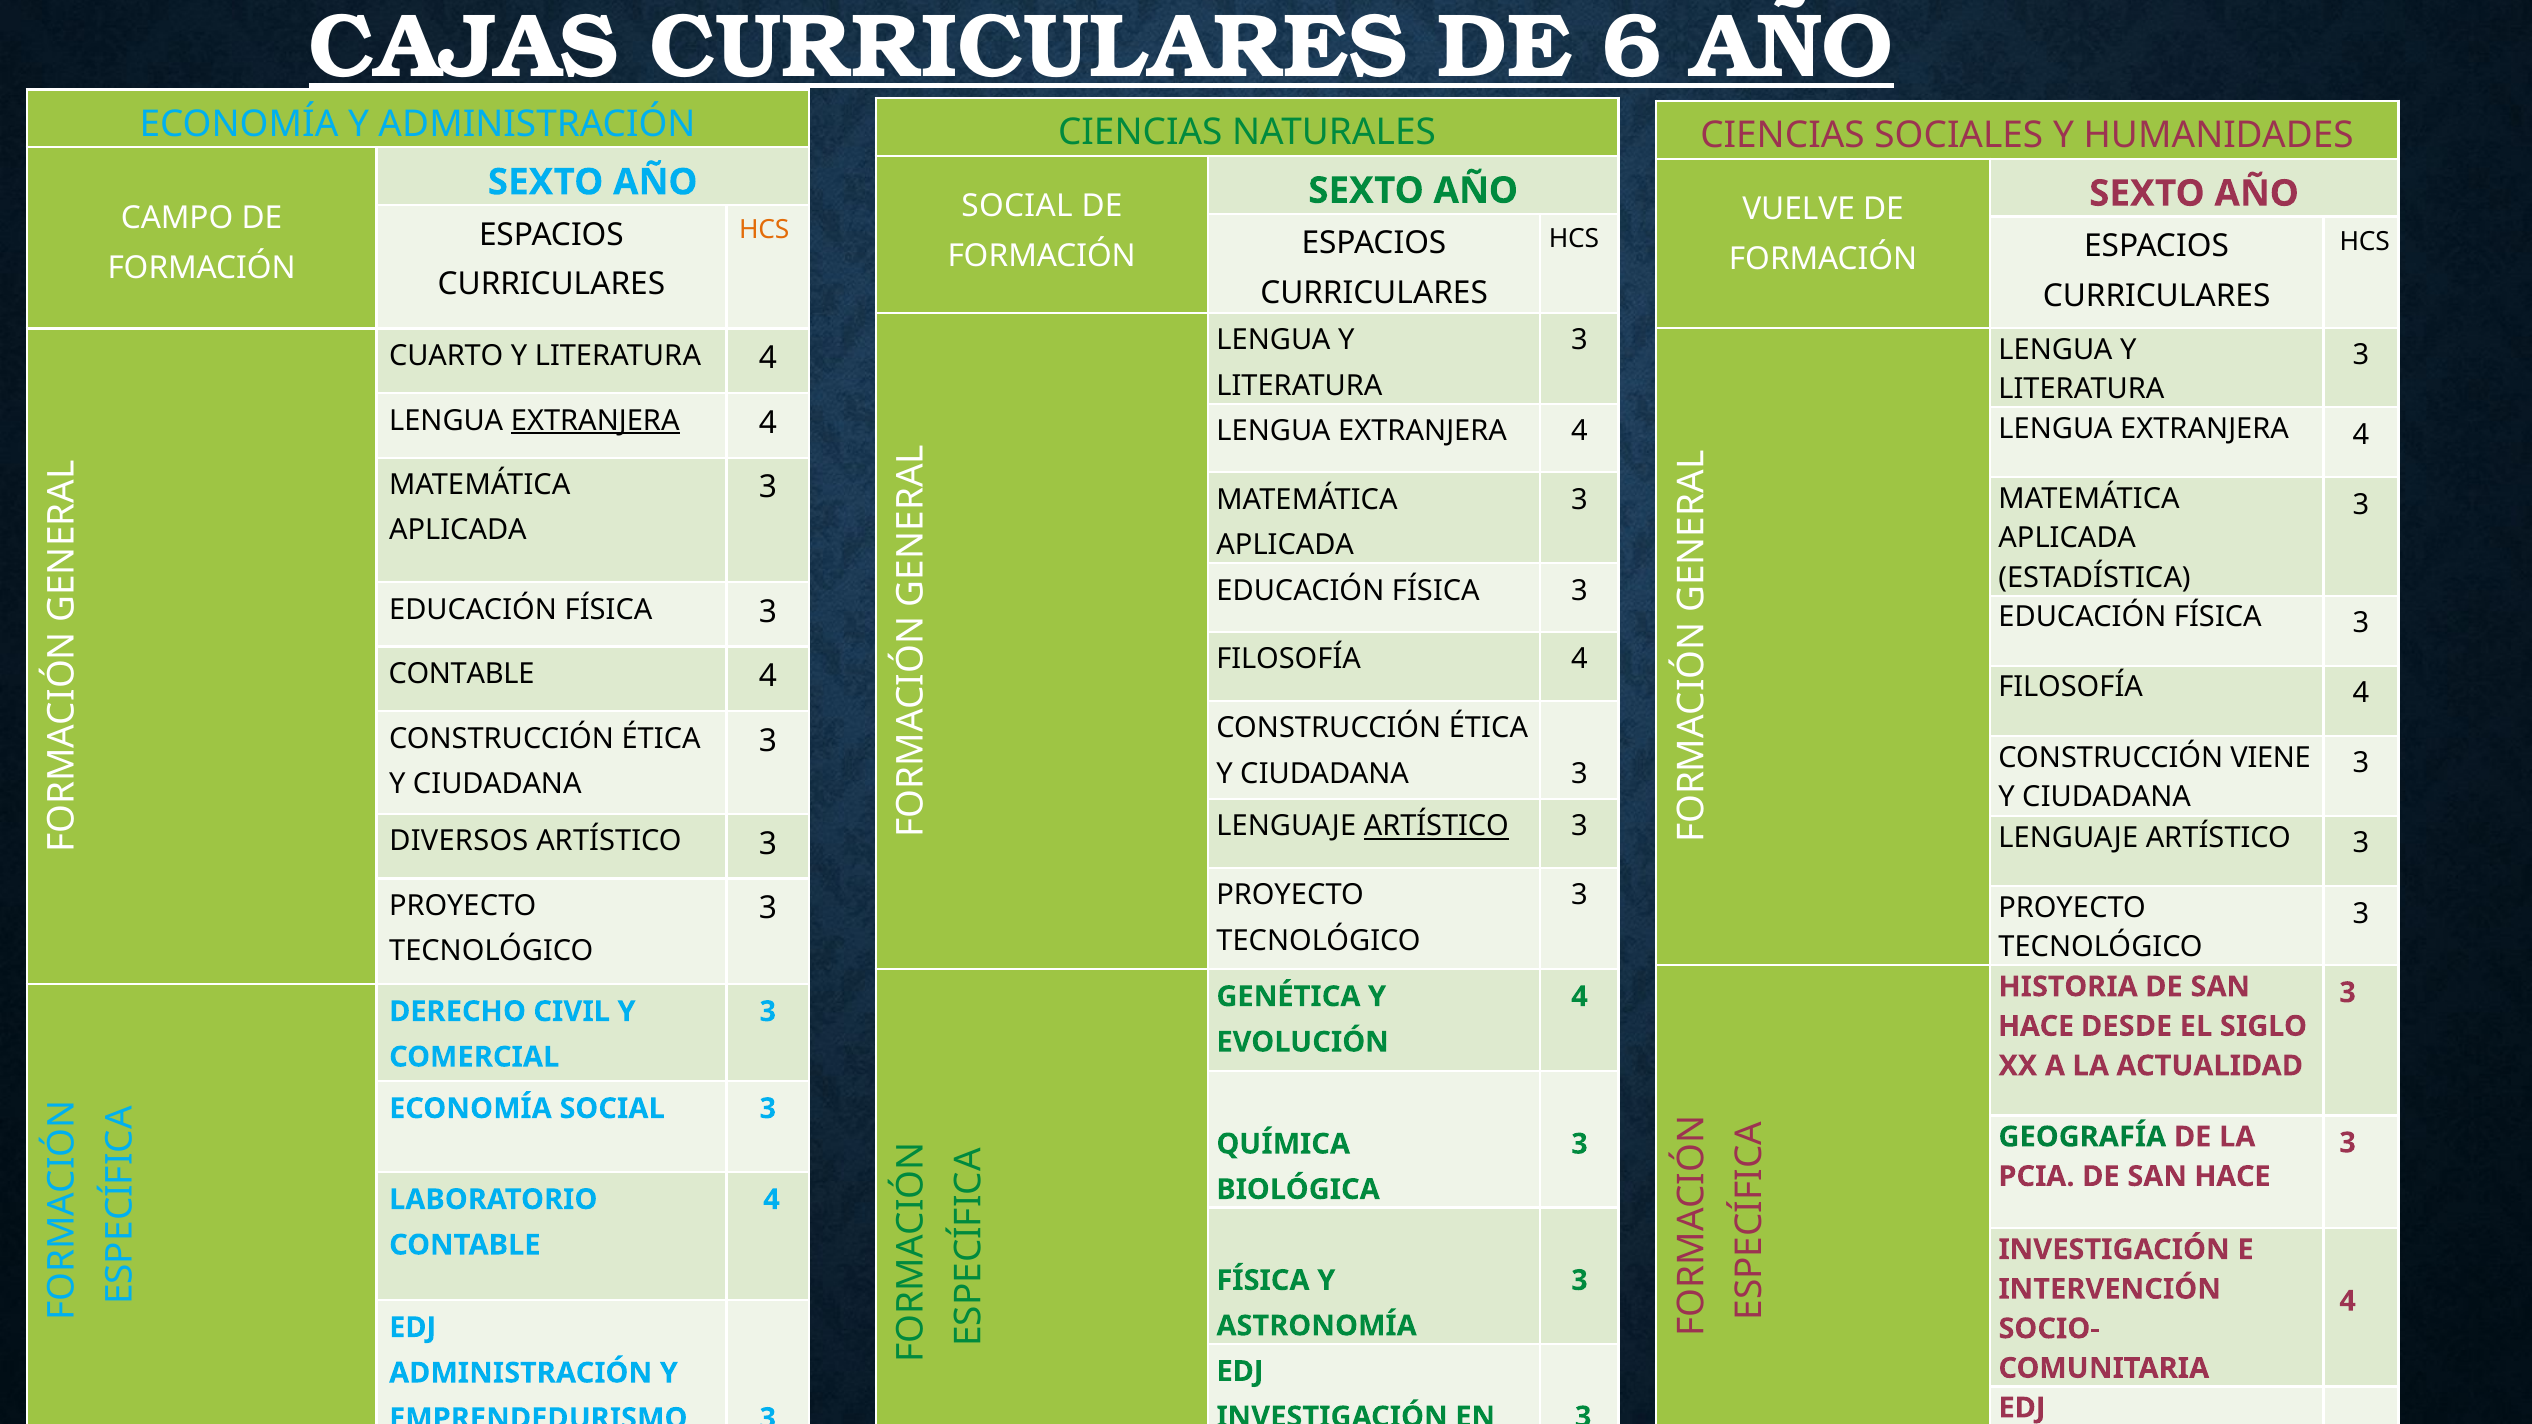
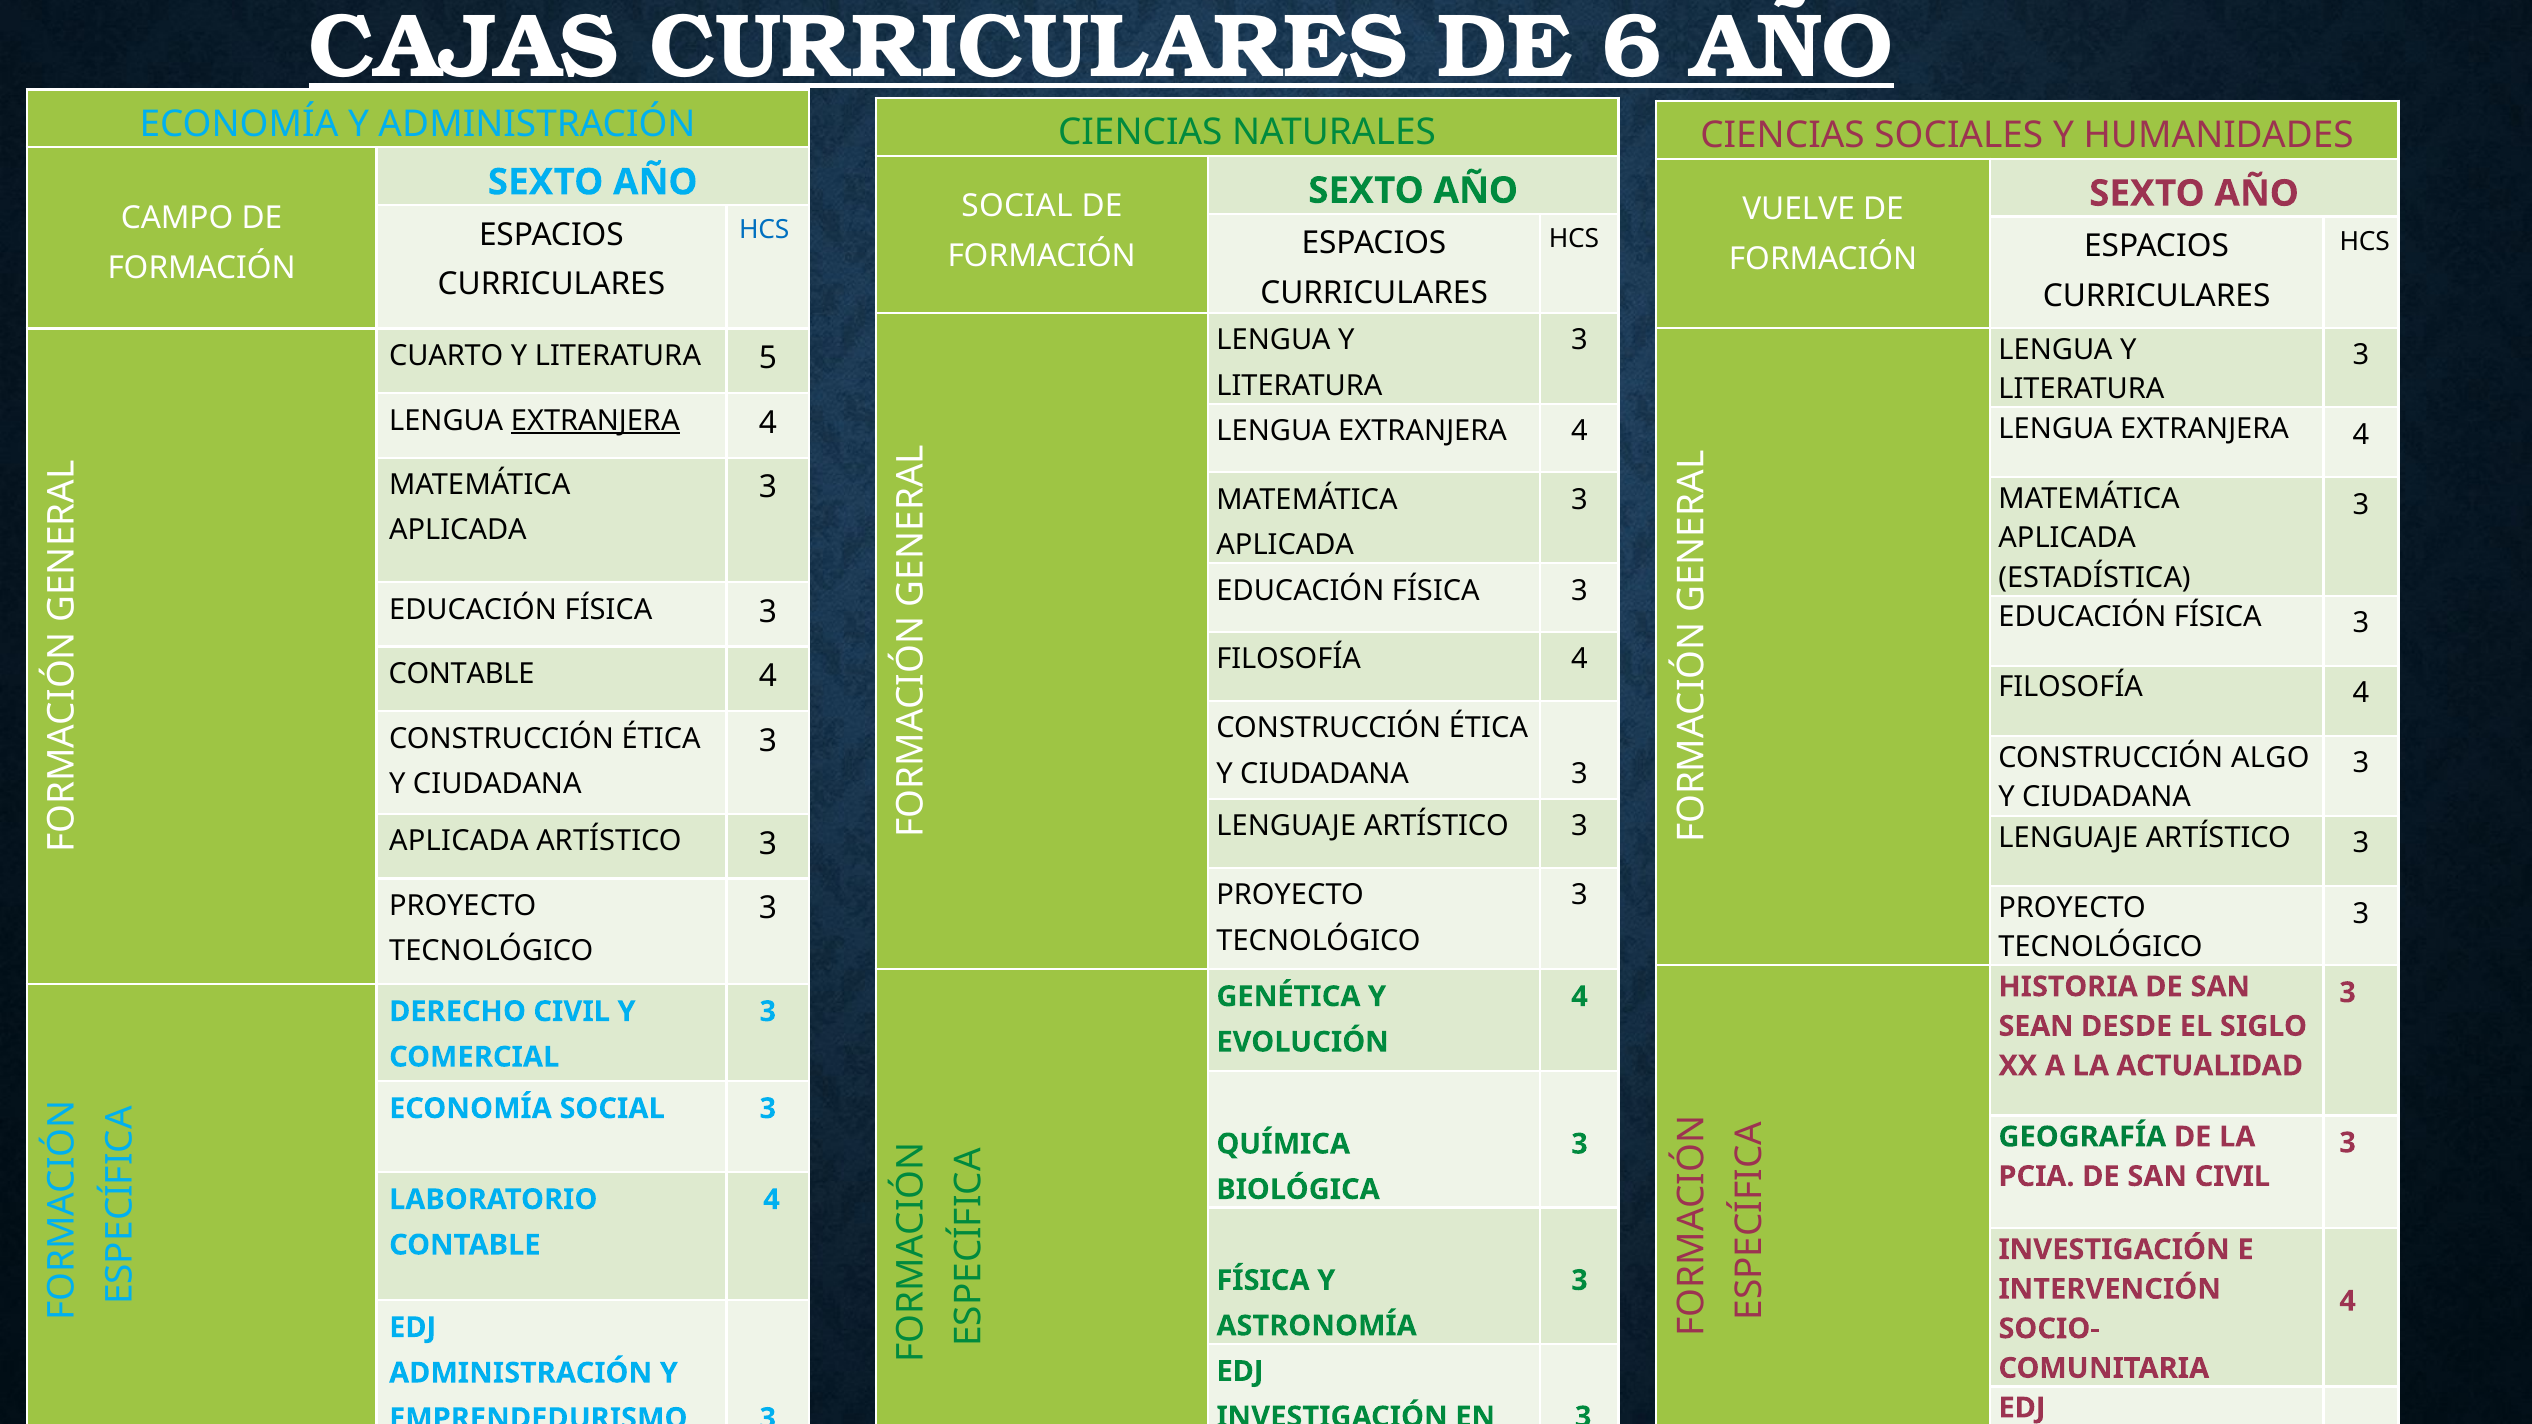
HCS at (764, 230) colour: orange -> blue
LITERATURA 4: 4 -> 5
VIENE: VIENE -> ALGO
ARTÍSTICO at (1436, 826) underline: present -> none
DIVERSOS at (459, 841): DIVERSOS -> APLICADA
HACE at (2036, 1026): HACE -> SEAN
PCIA DE SAN HACE: HACE -> CIVIL
